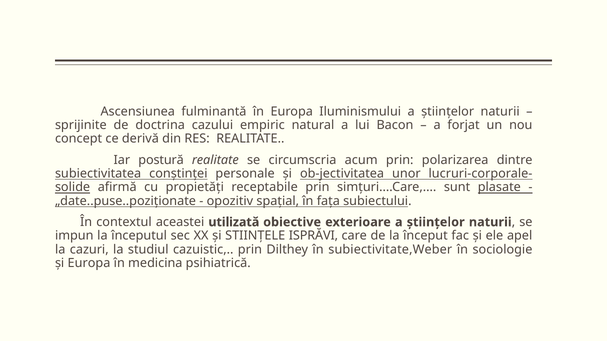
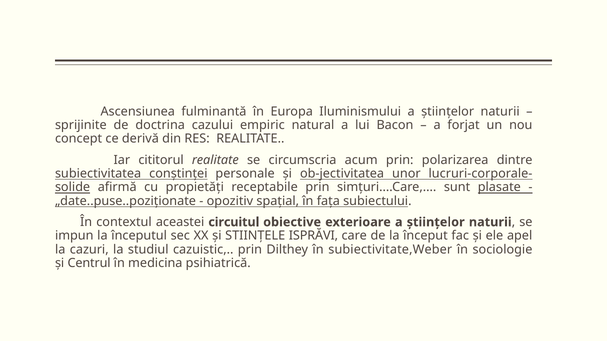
postură: postură -> cititorul
utilizată: utilizată -> circuitul
și Europa: Europa -> Centrul
